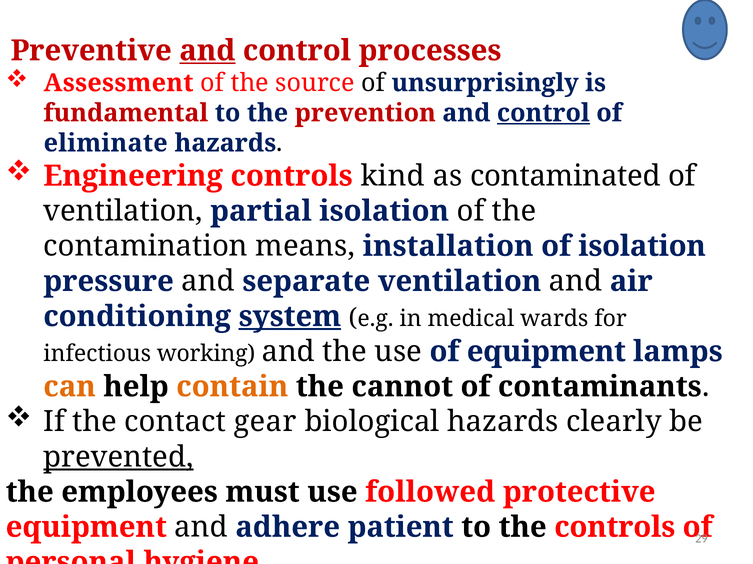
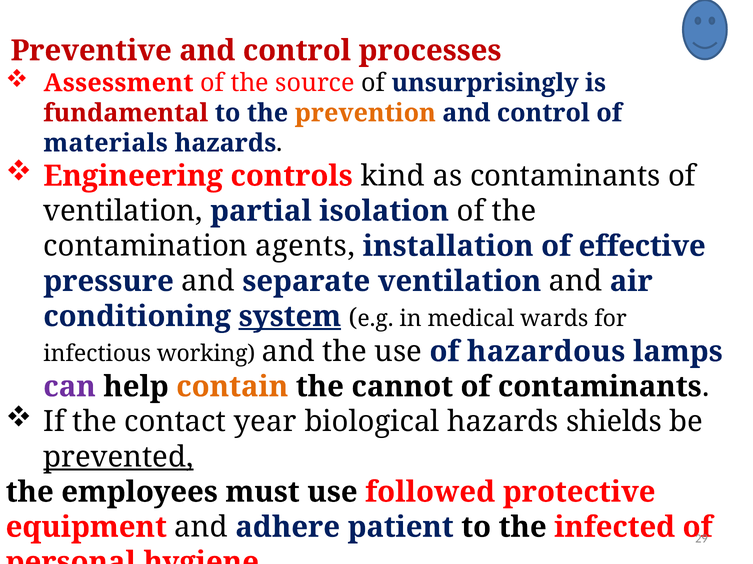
and at (207, 51) underline: present -> none
prevention colour: red -> orange
control at (543, 113) underline: present -> none
eliminate: eliminate -> materials
as contaminated: contaminated -> contaminants
means: means -> agents
of isolation: isolation -> effective
of equipment: equipment -> hazardous
can colour: orange -> purple
gear: gear -> year
hazards clearly: clearly -> shields
the controls: controls -> infected
